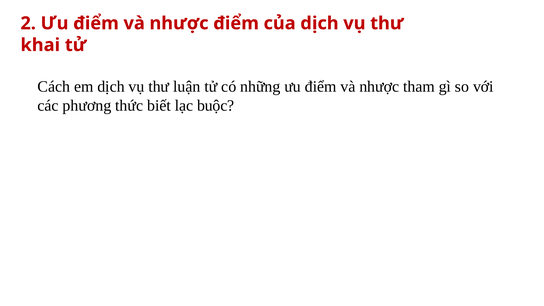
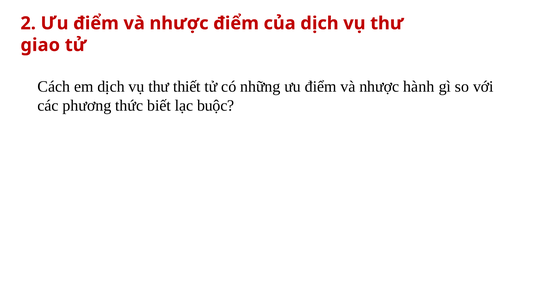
khai: khai -> giao
luận: luận -> thiết
tham: tham -> hành
